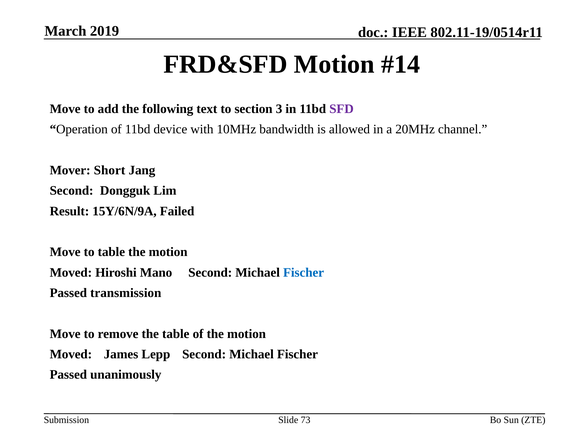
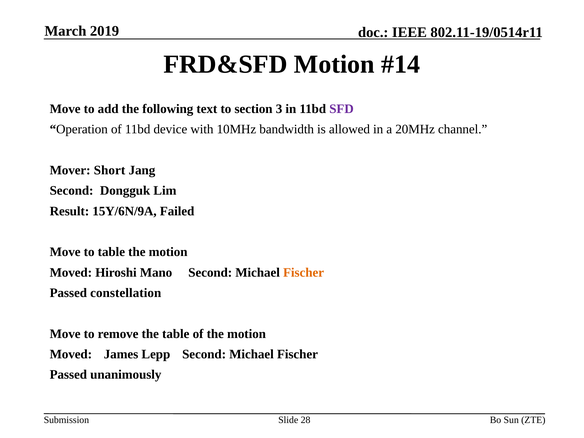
Fischer at (304, 272) colour: blue -> orange
transmission: transmission -> constellation
73: 73 -> 28
